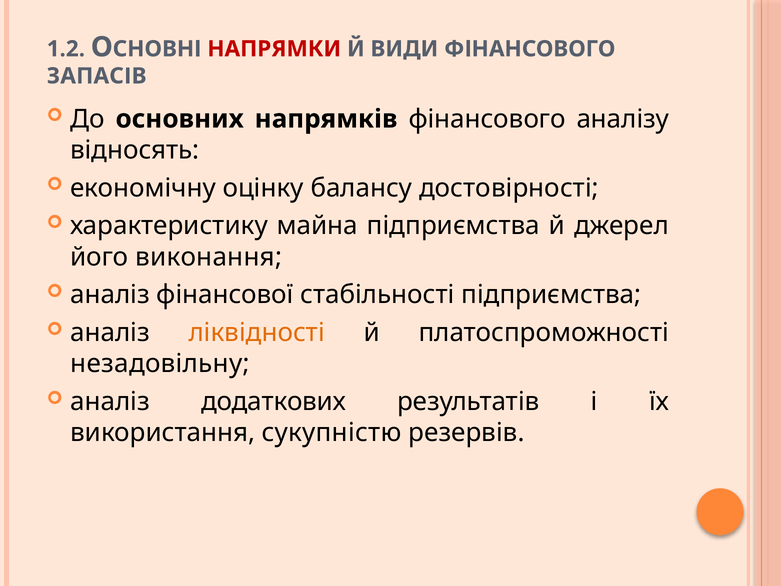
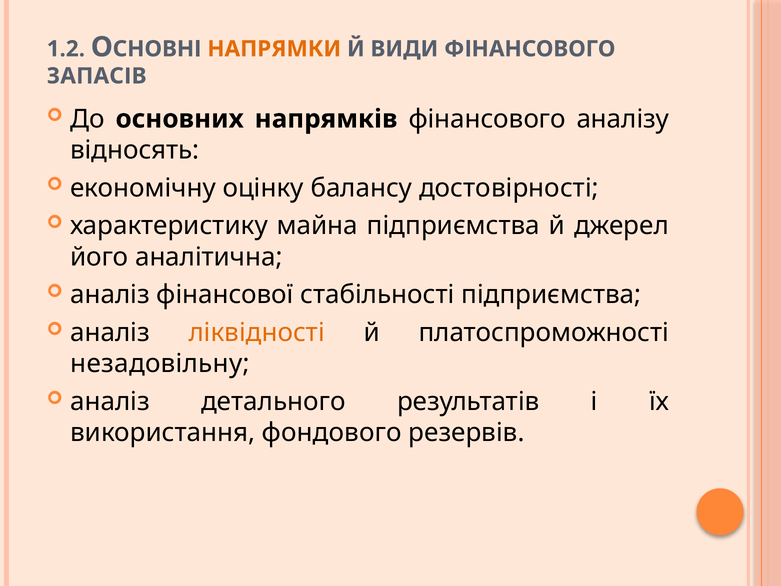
НАПРЯМКИ colour: red -> orange
виконання: виконання -> аналітична
додаткових: додаткових -> детального
сукупністю: сукупністю -> фондового
